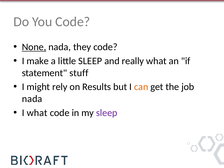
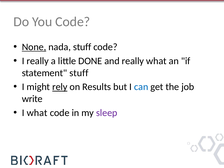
nada they: they -> stuff
I make: make -> really
little SLEEP: SLEEP -> DONE
rely underline: none -> present
can colour: orange -> blue
nada at (32, 99): nada -> write
